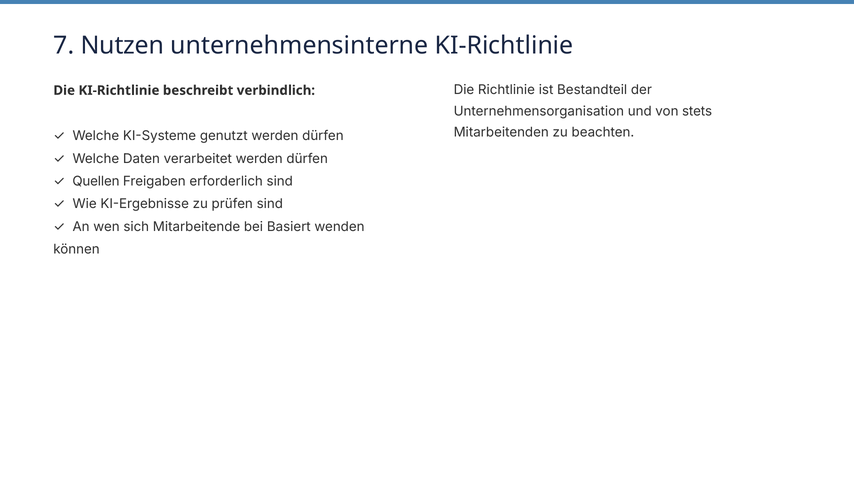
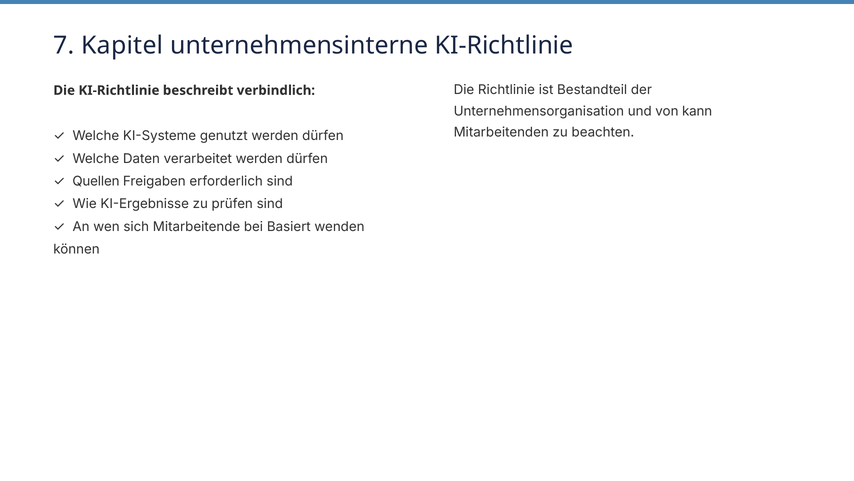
Nutzen: Nutzen -> Kapitel
stets: stets -> kann
